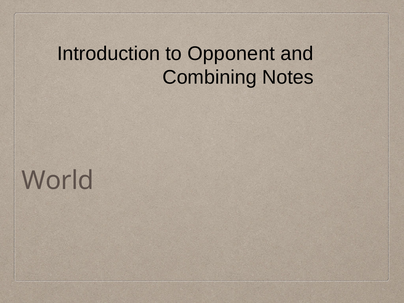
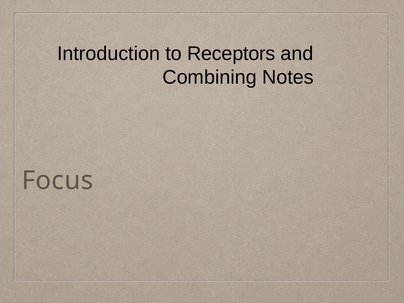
Opponent: Opponent -> Receptors
World: World -> Focus
